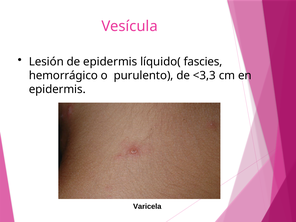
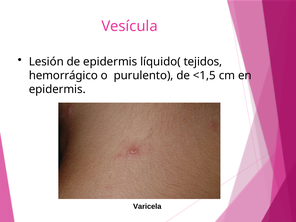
fascies: fascies -> tejidos
<3,3: <3,3 -> <1,5
